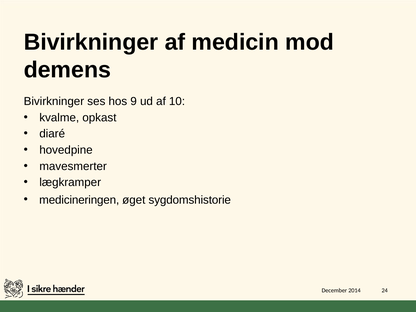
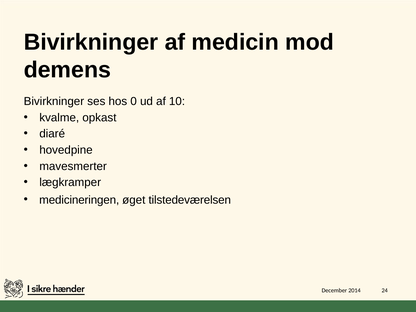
9: 9 -> 0
sygdomshistorie: sygdomshistorie -> tilstedeværelsen
